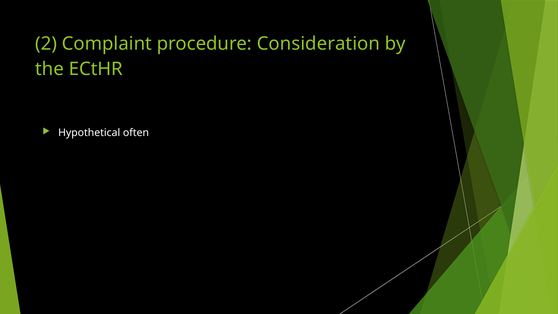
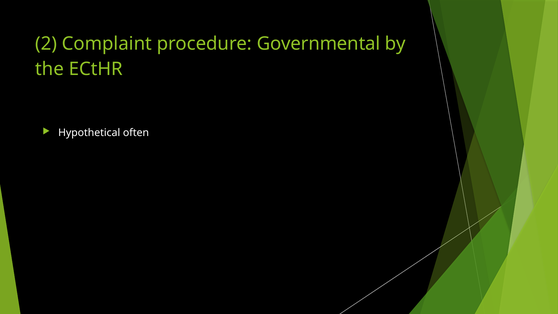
Consideration: Consideration -> Governmental
